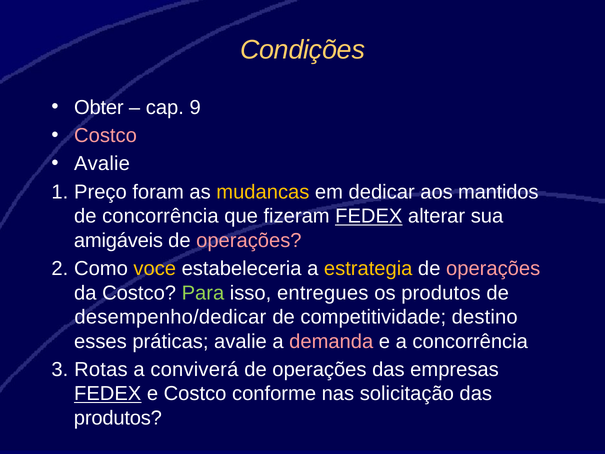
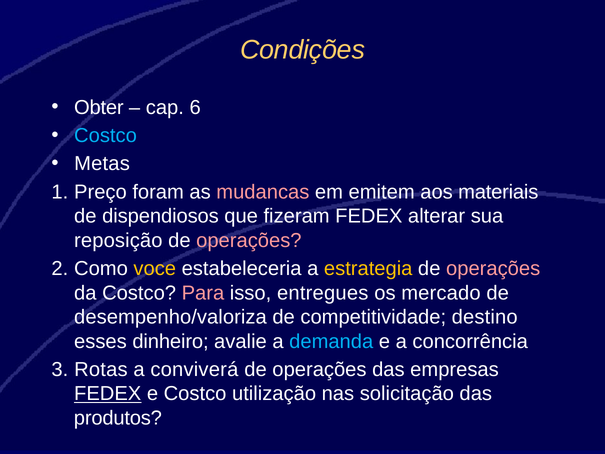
9: 9 -> 6
Costco at (105, 136) colour: pink -> light blue
Avalie at (102, 164): Avalie -> Metas
mudancas colour: yellow -> pink
dedicar: dedicar -> emitem
mantidos: mantidos -> materiais
de concorrência: concorrência -> dispendiosos
FEDEX at (369, 216) underline: present -> none
amigáveis: amigáveis -> reposição
Para colour: light green -> pink
os produtos: produtos -> mercado
desempenho/dedicar: desempenho/dedicar -> desempenho/valoriza
práticas: práticas -> dinheiro
demanda colour: pink -> light blue
conforme: conforme -> utilização
